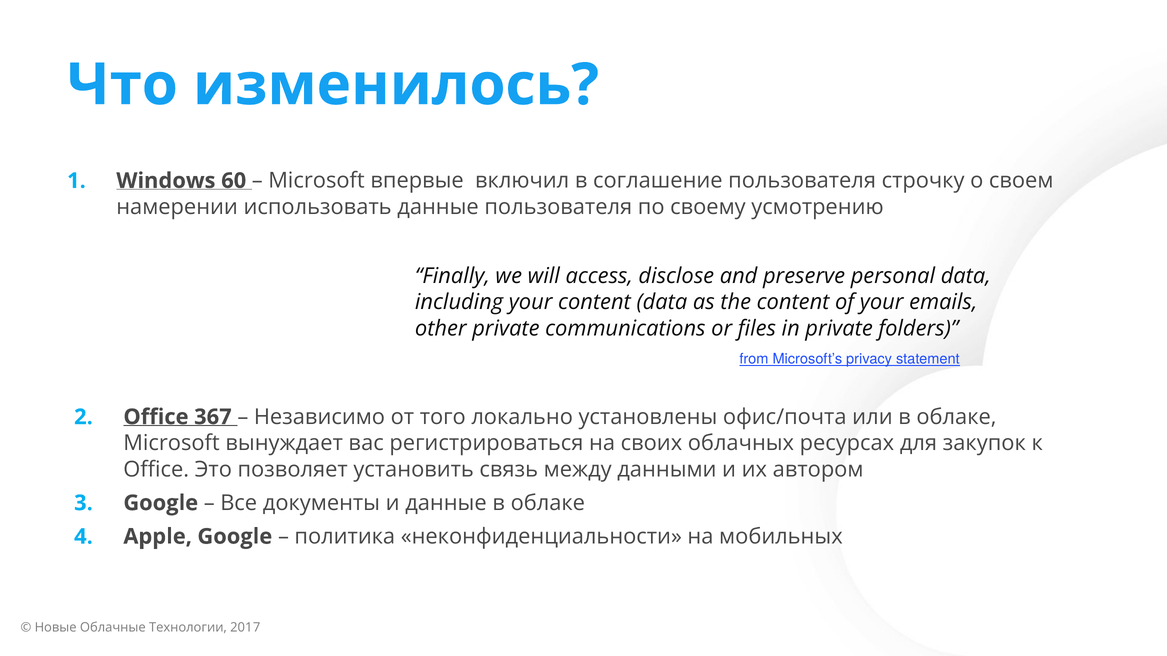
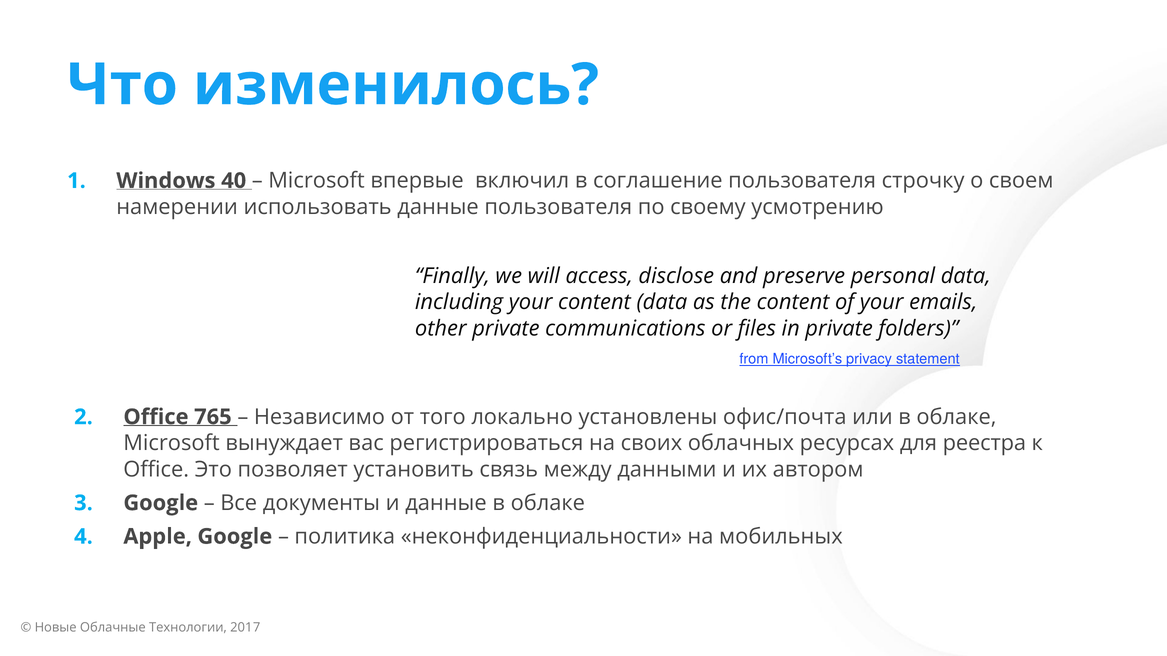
60: 60 -> 40
367: 367 -> 765
закупок: закупок -> реестра
